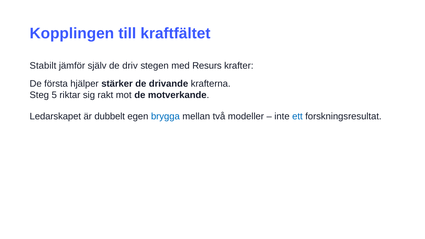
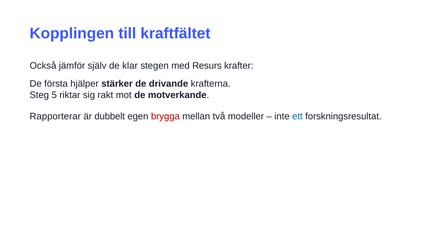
Stabilt: Stabilt -> Också
driv: driv -> klar
Ledarskapet: Ledarskapet -> Rapporterar
brygga colour: blue -> red
